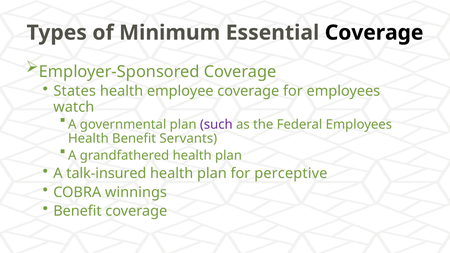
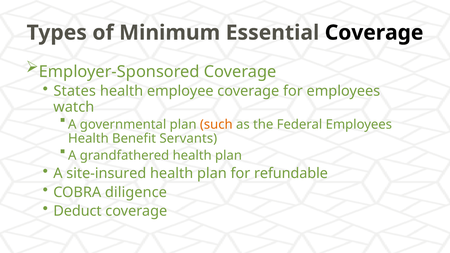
such colour: purple -> orange
talk-insured: talk-insured -> site-insured
perceptive: perceptive -> refundable
winnings: winnings -> diligence
Benefit at (77, 211): Benefit -> Deduct
